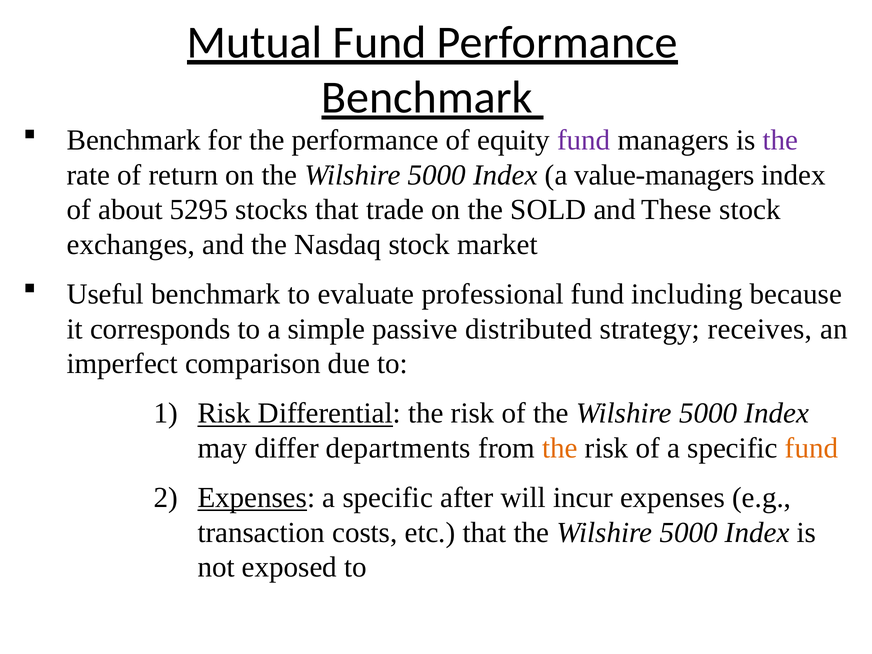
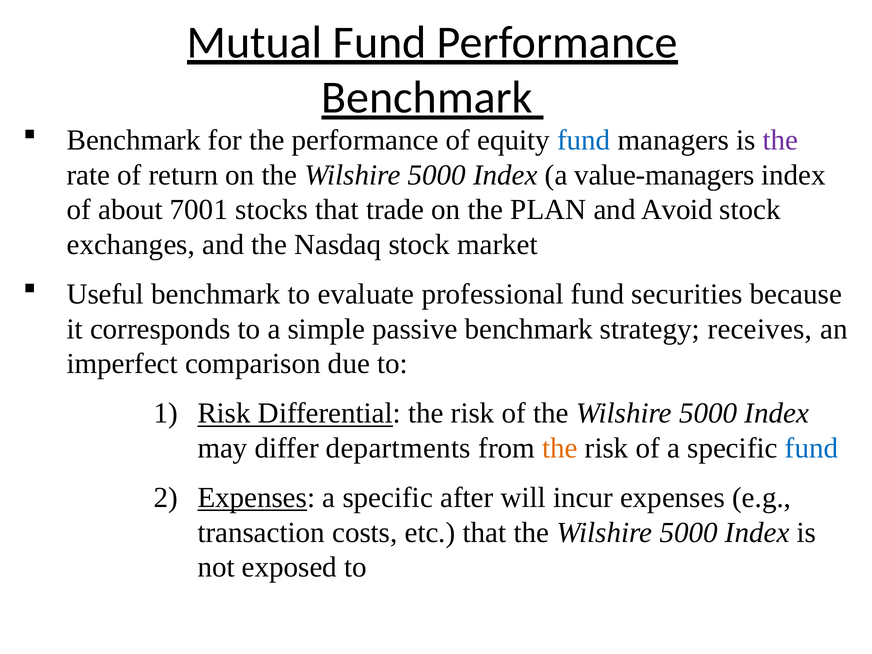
fund at (584, 140) colour: purple -> blue
5295: 5295 -> 7001
SOLD: SOLD -> PLAN
These: These -> Avoid
including: including -> securities
passive distributed: distributed -> benchmark
fund at (812, 448) colour: orange -> blue
